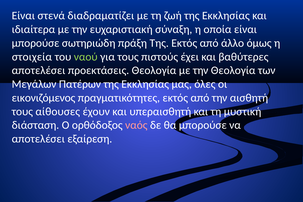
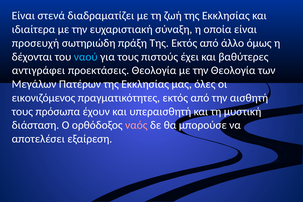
μπορούσε at (36, 43): μπορούσε -> προσευχή
στοιχεία: στοιχεία -> δέχονται
ναού colour: light green -> light blue
αποτελέσει at (39, 70): αποτελέσει -> αντιγράφει
αίθουσες: αίθουσες -> πρόσωπα
